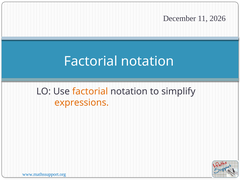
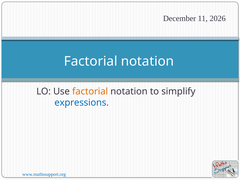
expressions colour: orange -> blue
